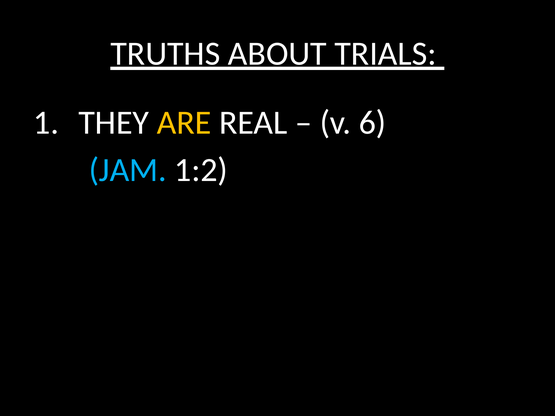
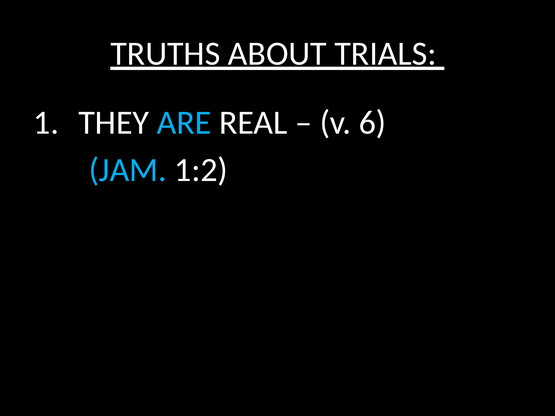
ARE colour: yellow -> light blue
